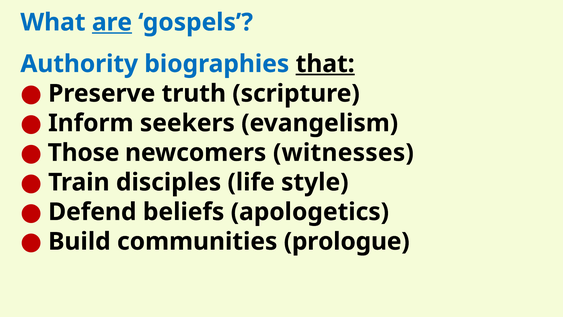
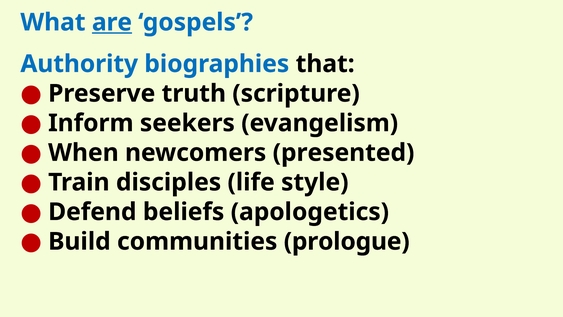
that underline: present -> none
Those: Those -> When
witnesses: witnesses -> presented
